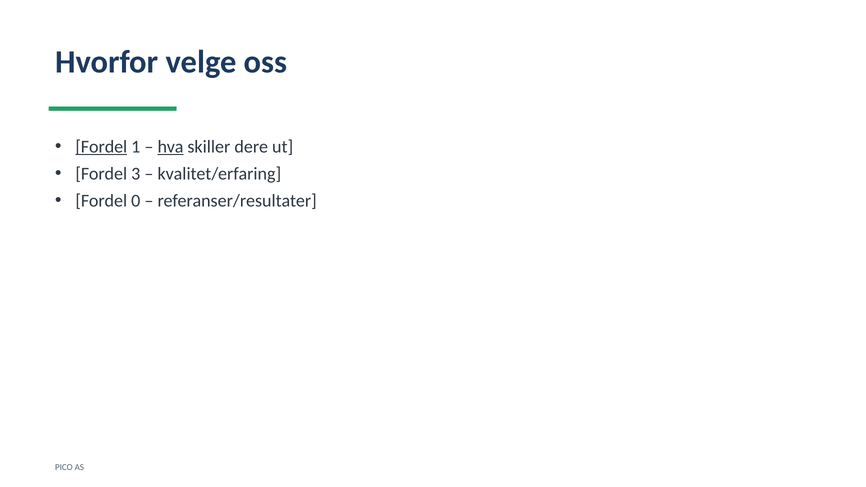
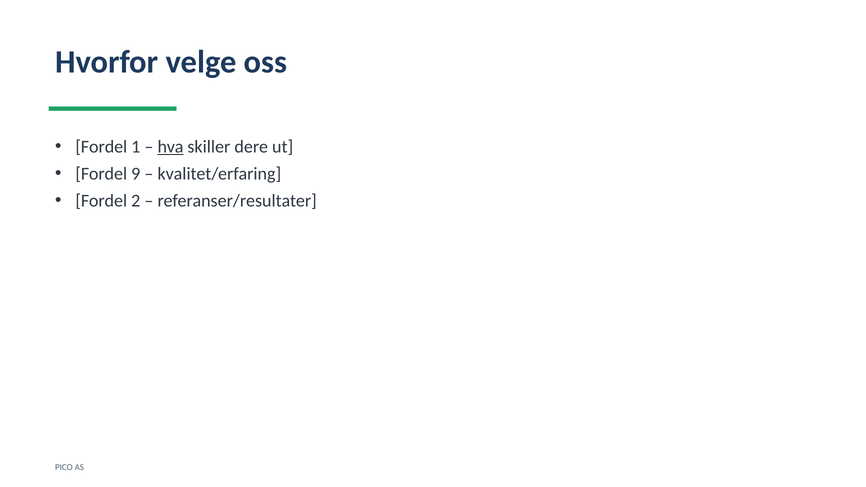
Fordel at (101, 147) underline: present -> none
3: 3 -> 9
0: 0 -> 2
